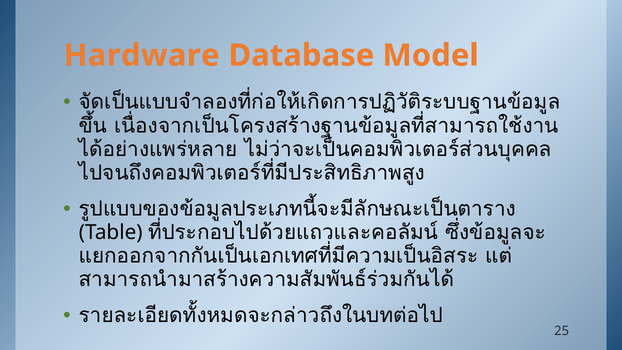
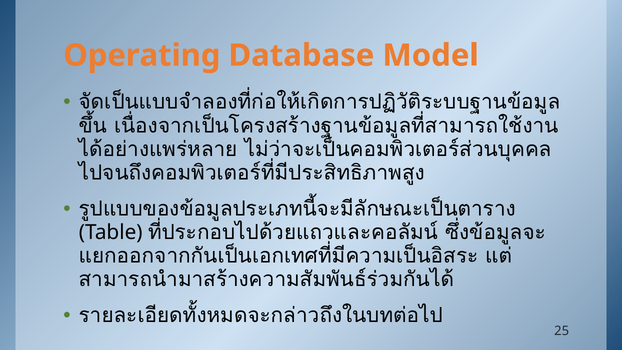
Hardware: Hardware -> Operating
